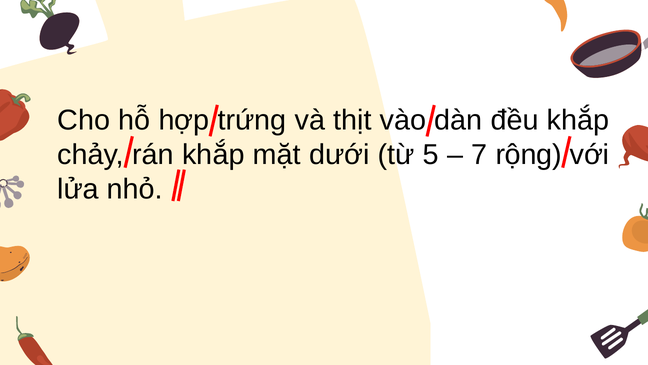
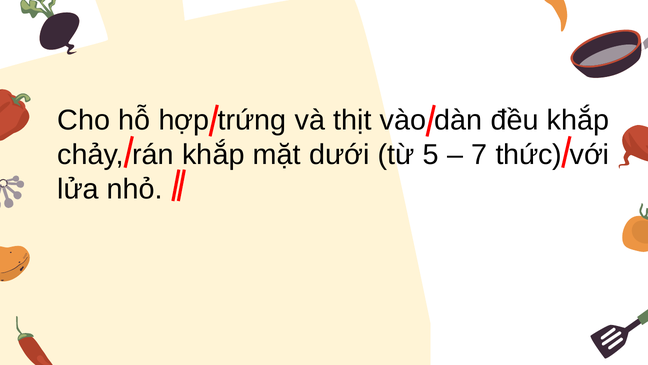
rộng: rộng -> thức
